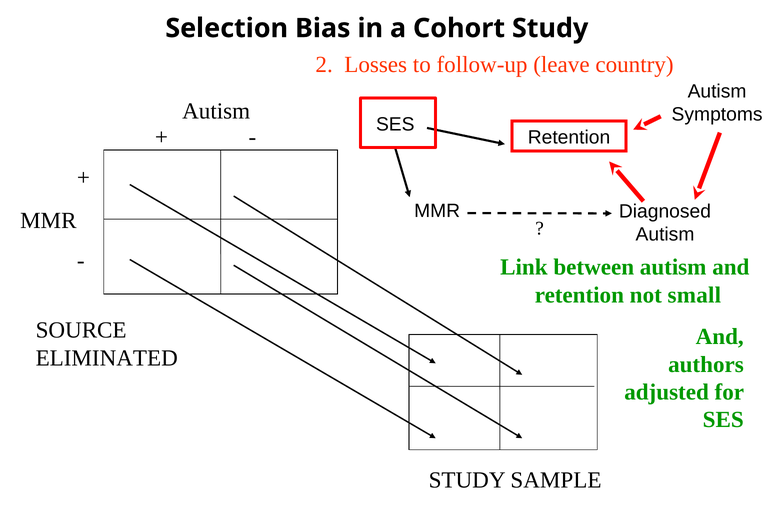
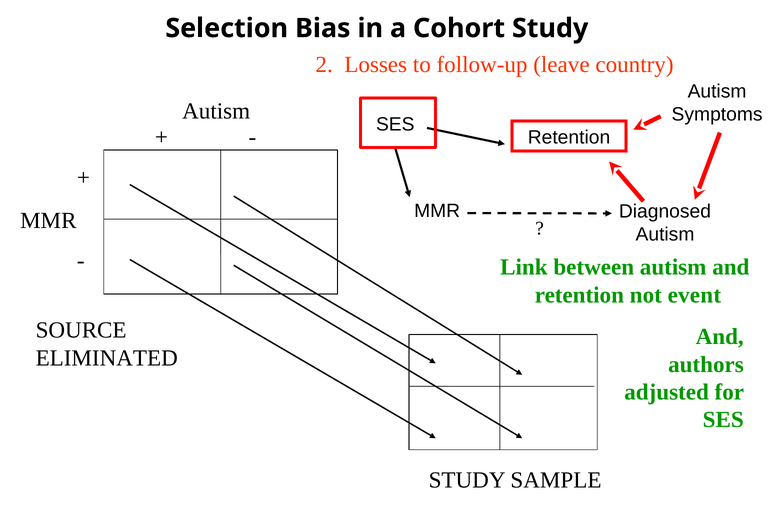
small: small -> event
